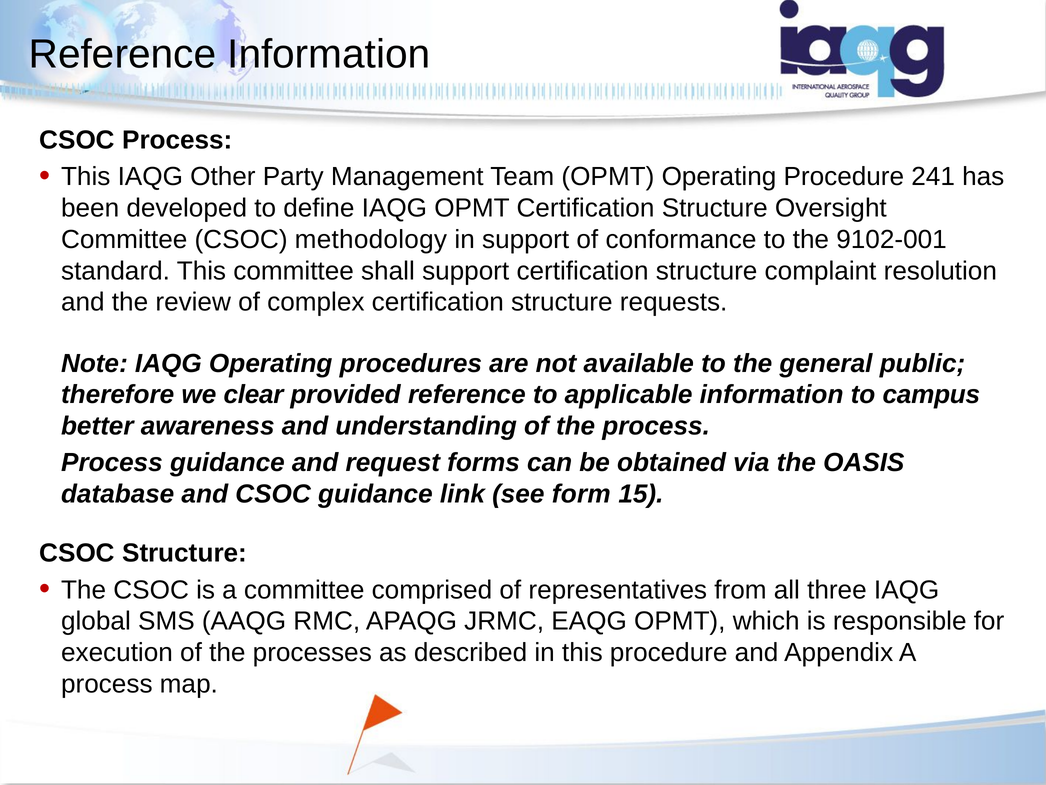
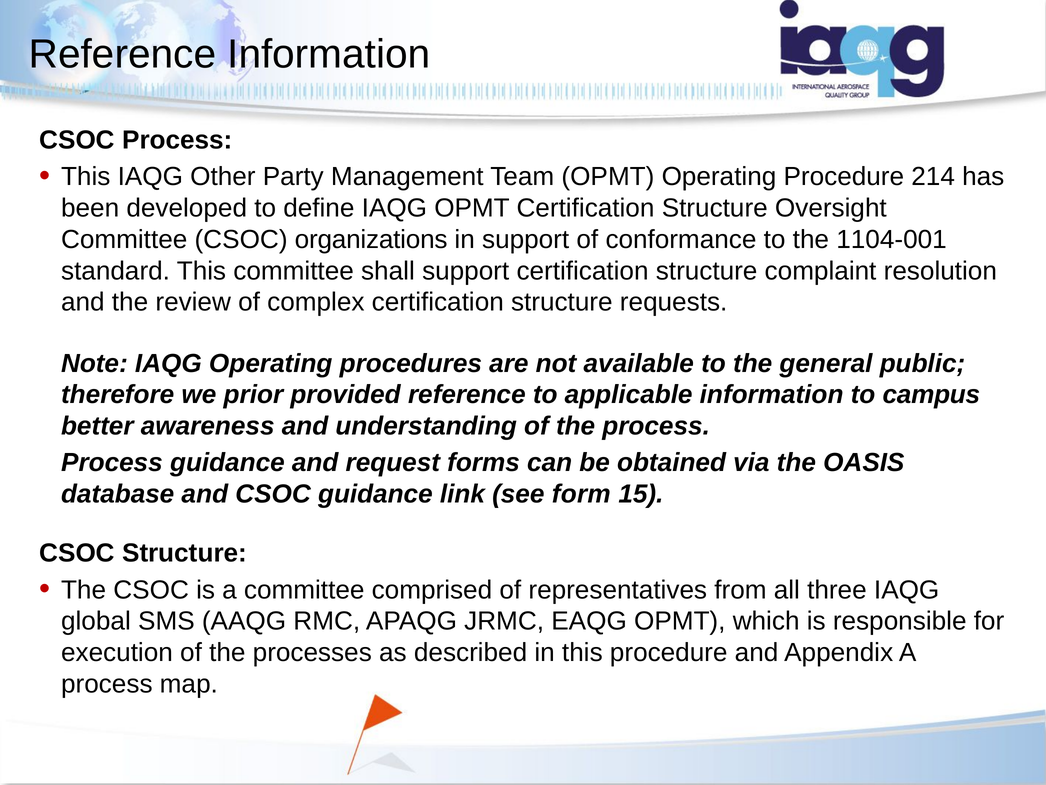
241: 241 -> 214
methodology: methodology -> organizations
9102-001: 9102-001 -> 1104-001
clear: clear -> prior
